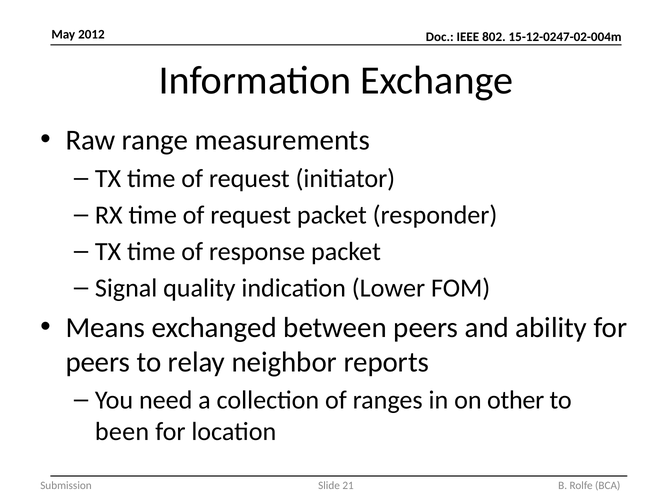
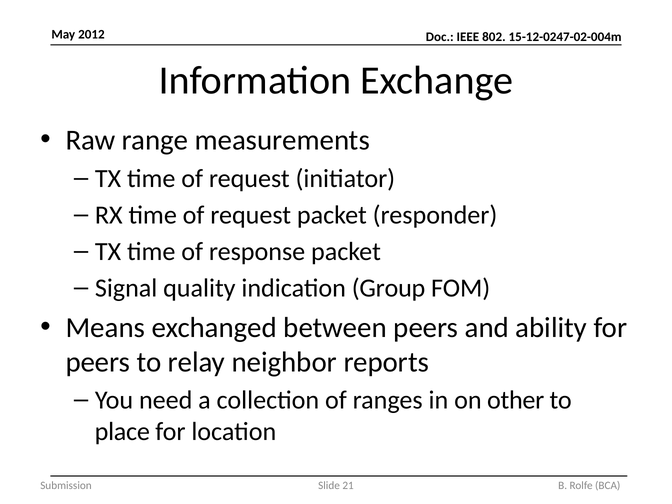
Lower: Lower -> Group
been: been -> place
